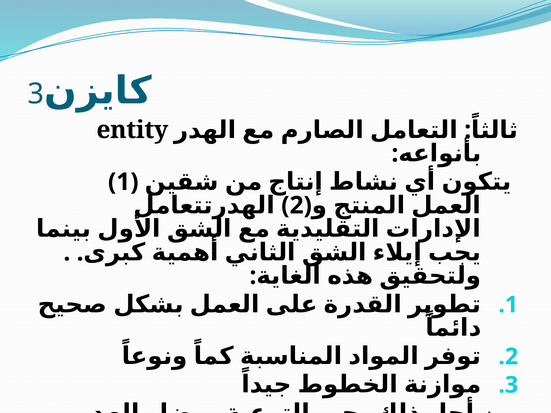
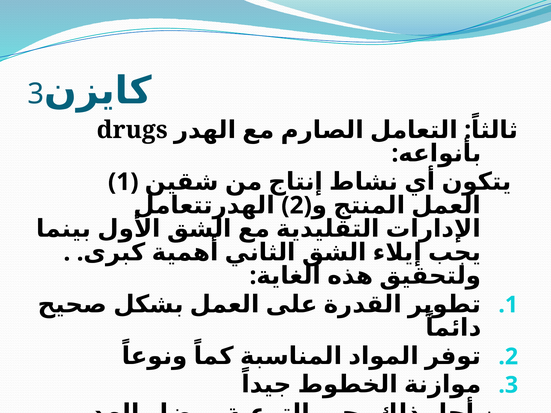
entity: entity -> drugs
